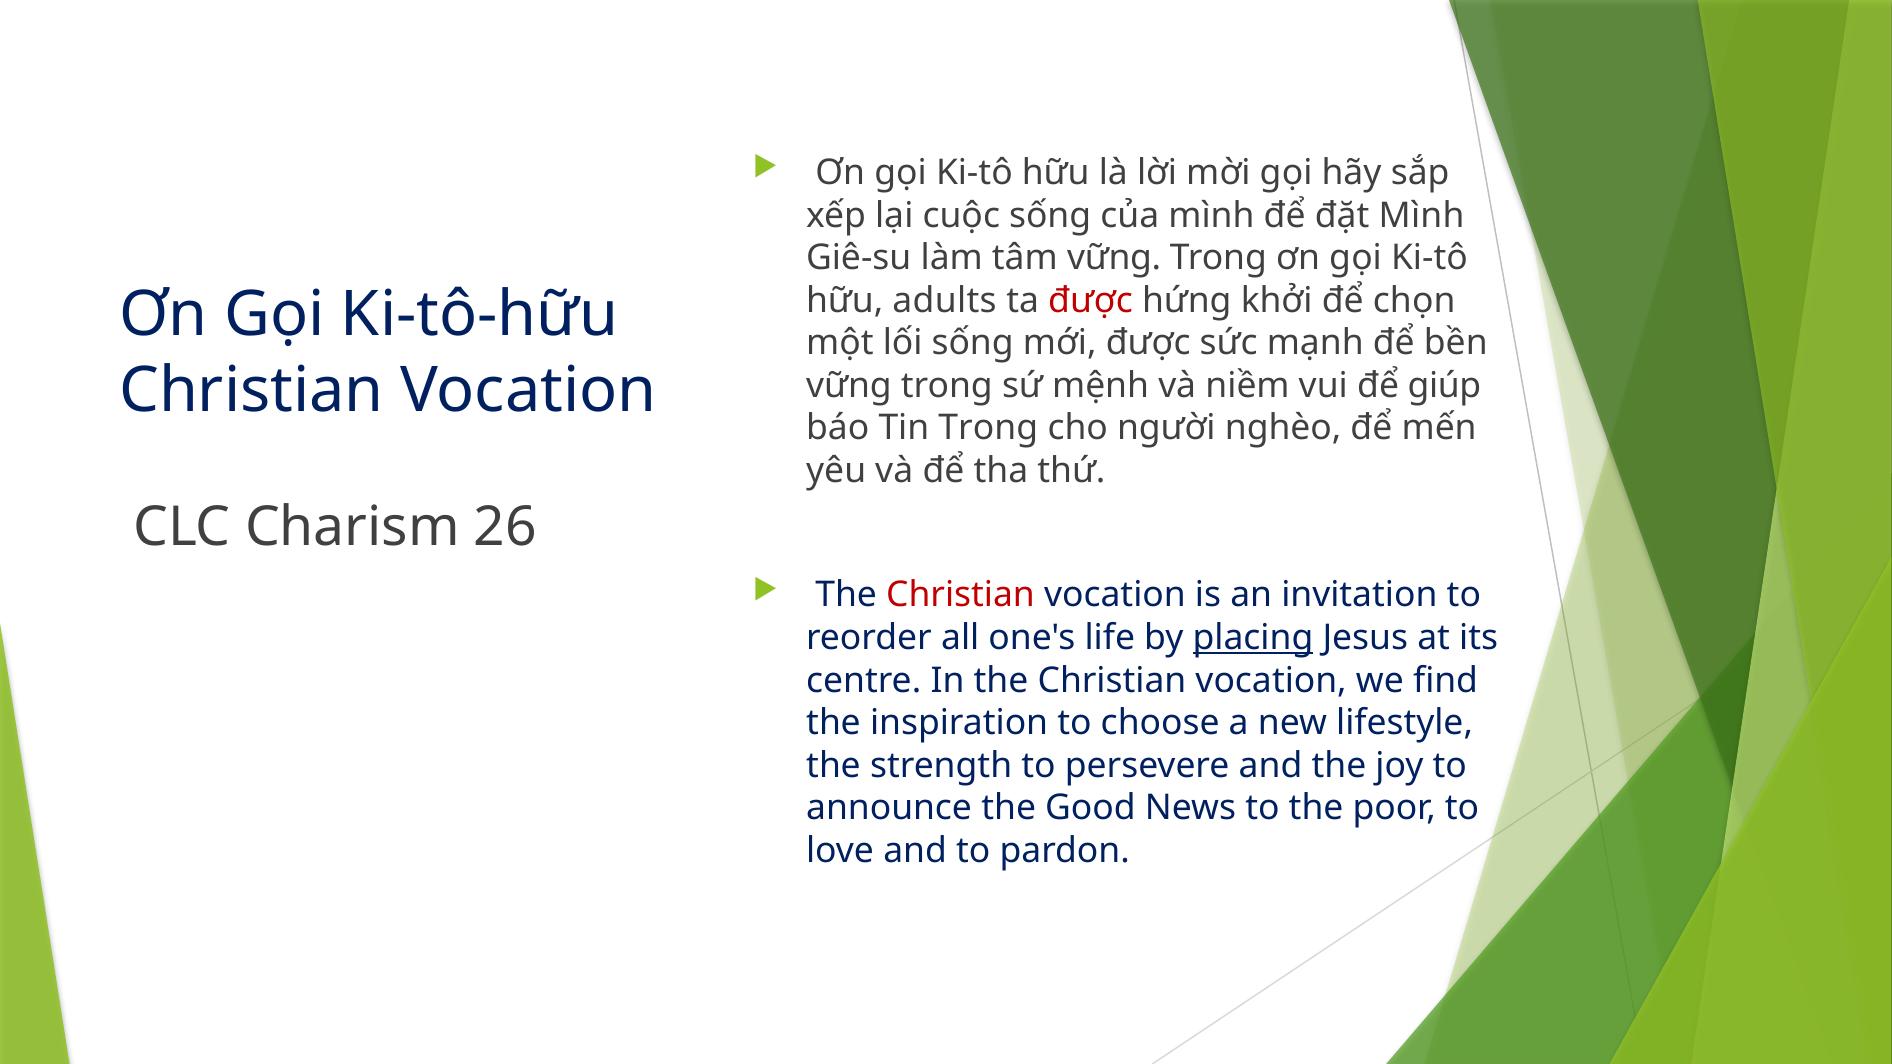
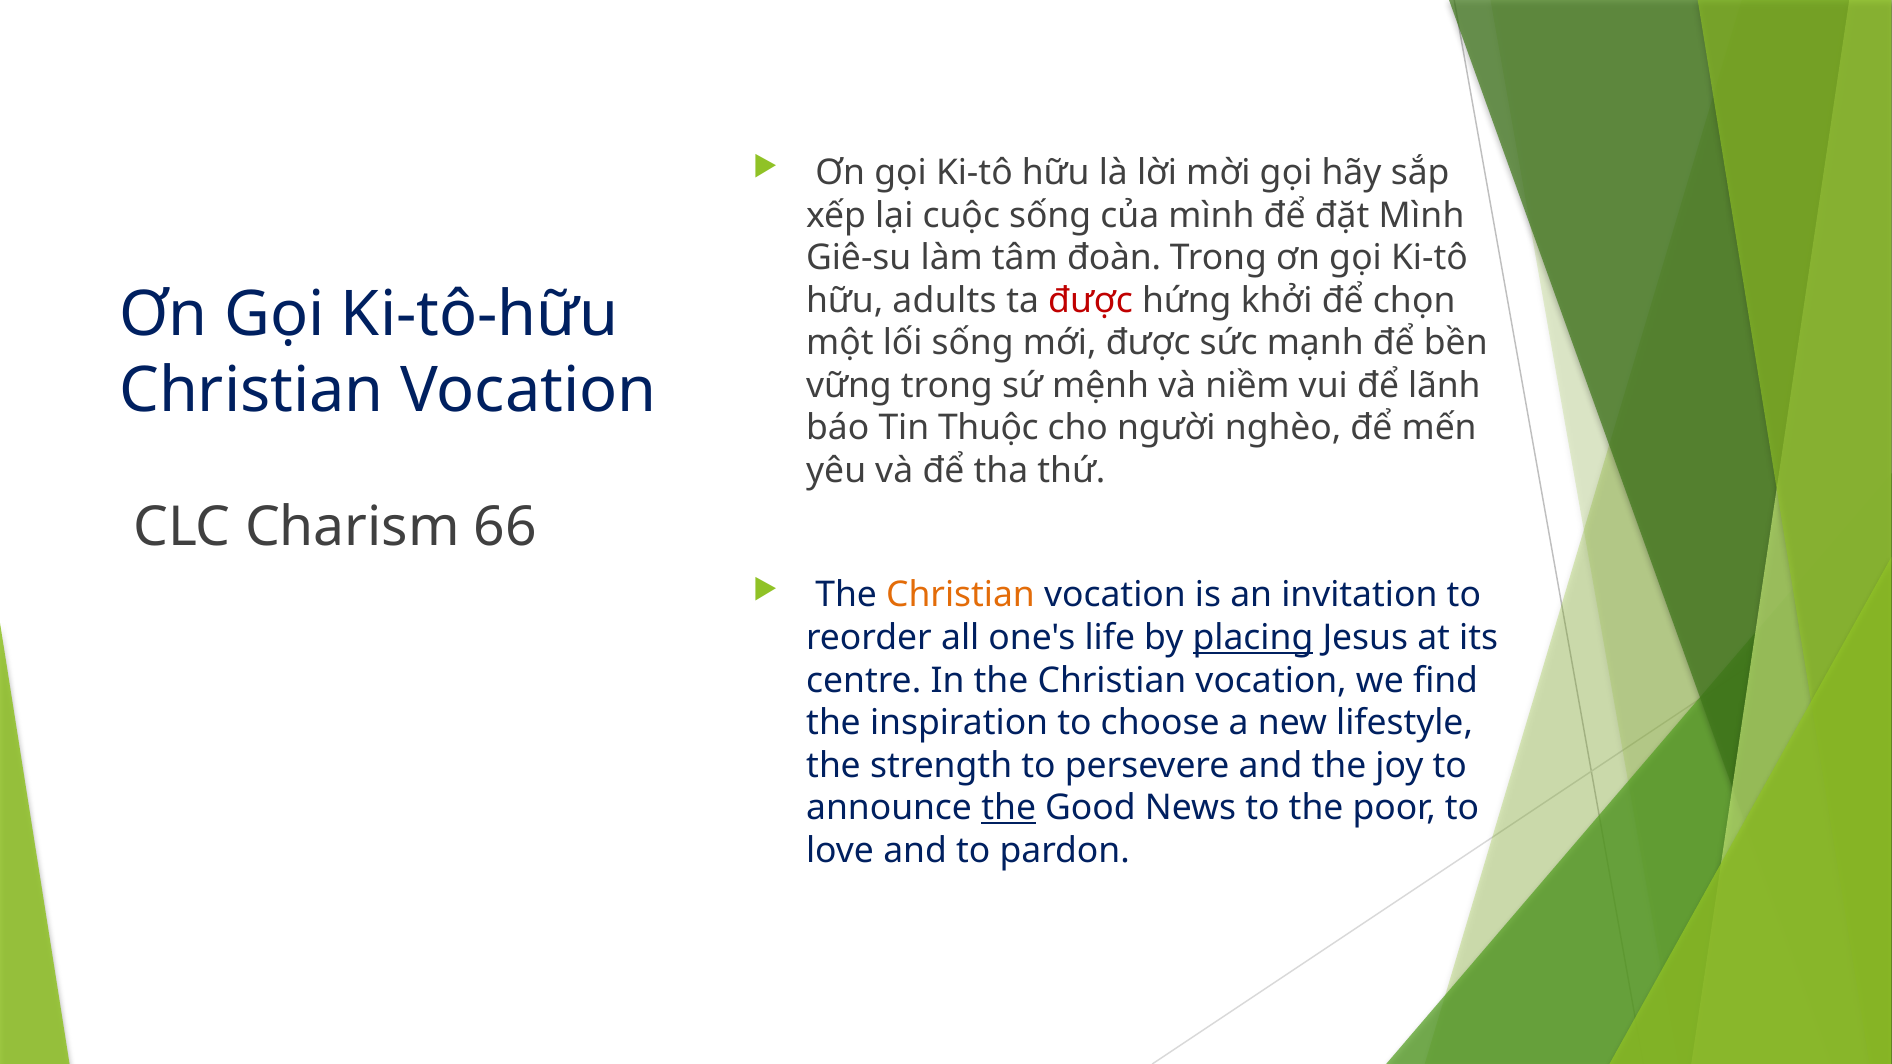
tâm vững: vững -> đoàn
giúp: giúp -> lãnh
Tin Trong: Trong -> Thuộc
26: 26 -> 66
Christian at (961, 595) colour: red -> orange
the at (1009, 808) underline: none -> present
